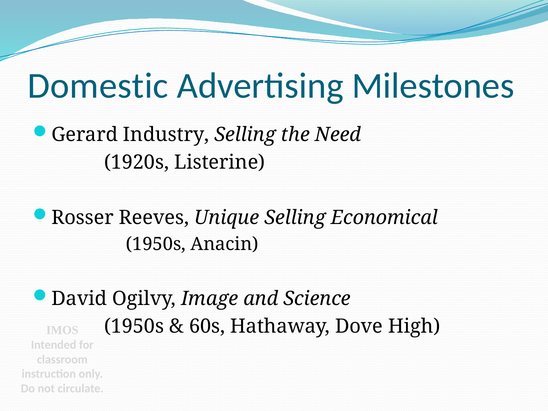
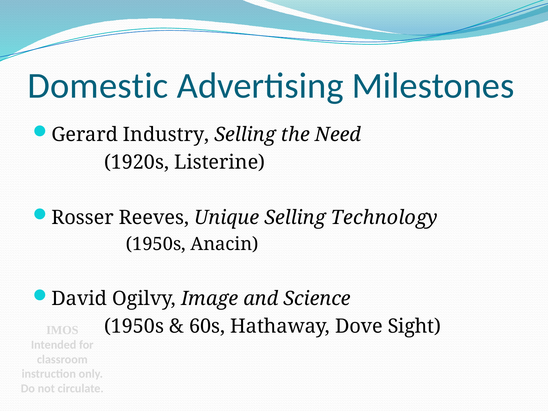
Economical: Economical -> Technology
High: High -> Sight
